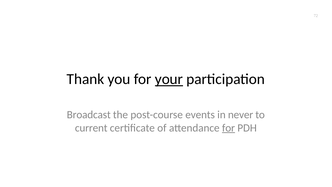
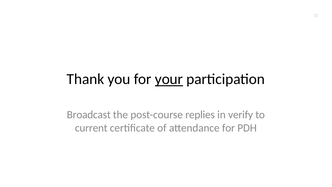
events: events -> replies
never: never -> verify
for at (229, 128) underline: present -> none
